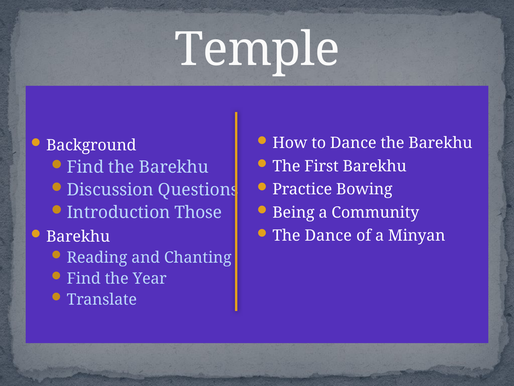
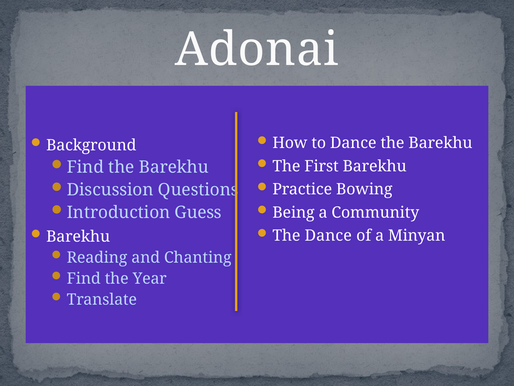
Temple: Temple -> Adonai
Those: Those -> Guess
